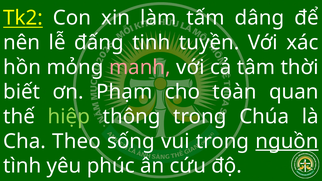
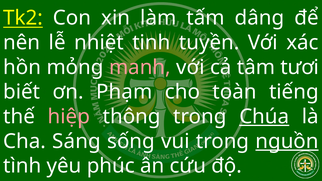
đấng: đấng -> nhiệt
thời: thời -> tươi
quan: quan -> tiếng
hiệp colour: light green -> pink
Chúa underline: none -> present
Theo: Theo -> Sáng
